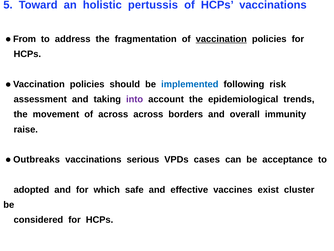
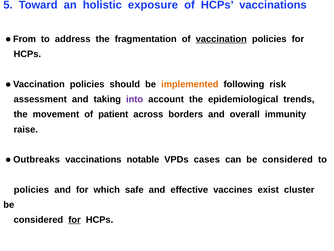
pertussis: pertussis -> exposure
implemented colour: blue -> orange
of across: across -> patient
serious: serious -> notable
can be acceptance: acceptance -> considered
adopted at (31, 189): adopted -> policies
for at (75, 219) underline: none -> present
